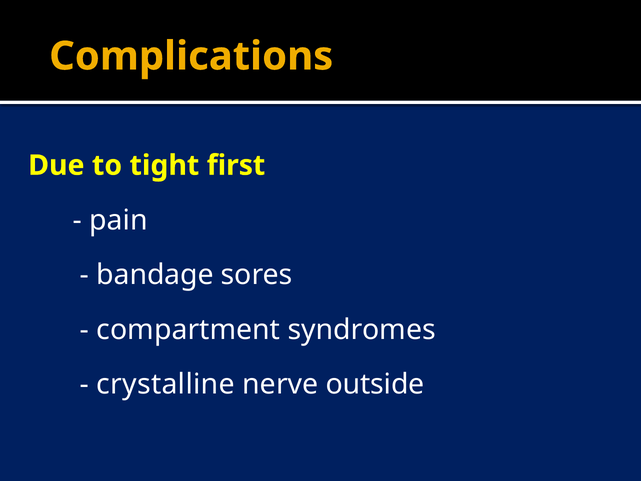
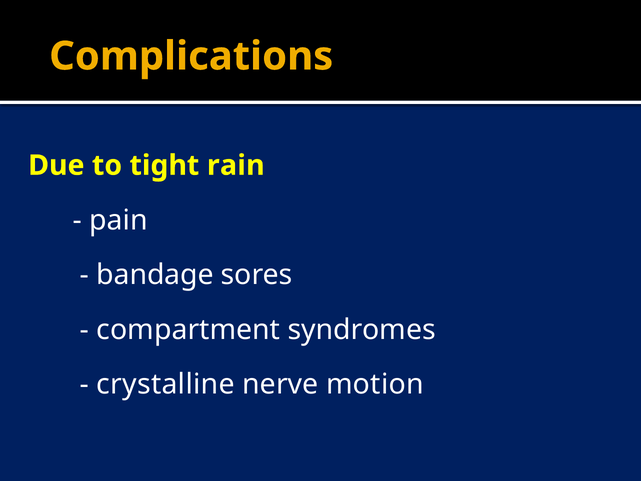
first: first -> rain
outside: outside -> motion
